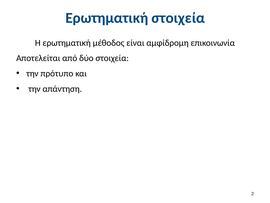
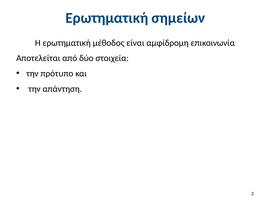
Ερωτηματική στοιχεία: στοιχεία -> σημείων
